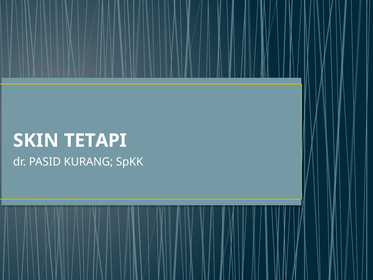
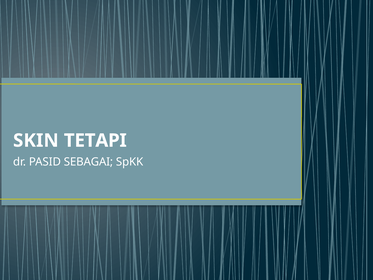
KURANG: KURANG -> SEBAGAI
